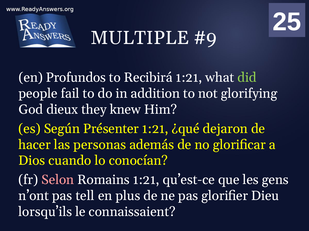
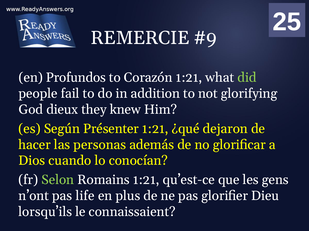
MULTIPLE: MULTIPLE -> REMERCIE
Recibirá: Recibirá -> Corazón
Selon colour: pink -> light green
tell: tell -> life
